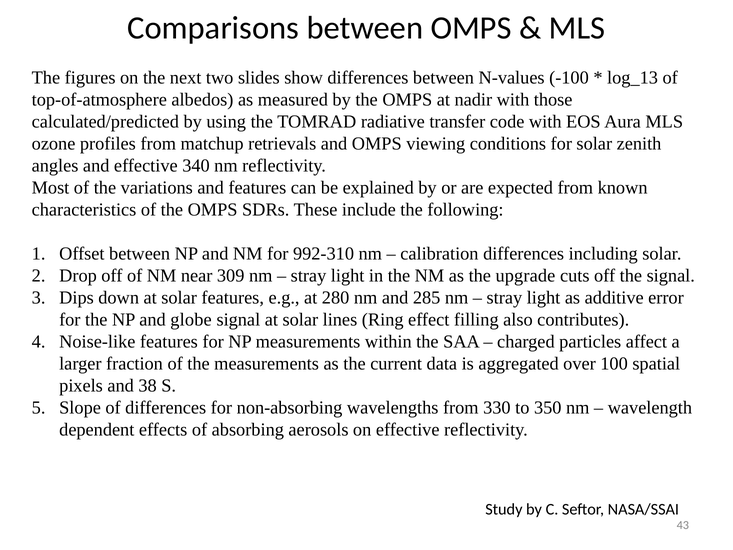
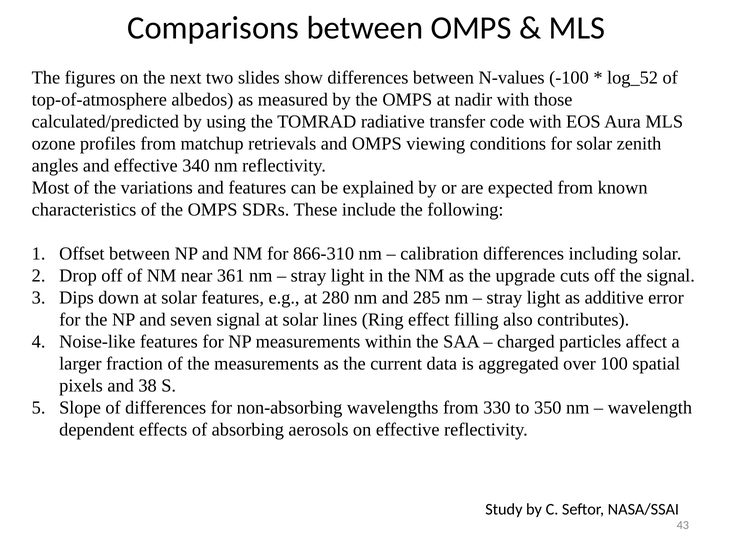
log_13: log_13 -> log_52
992-310: 992-310 -> 866-310
309: 309 -> 361
globe: globe -> seven
